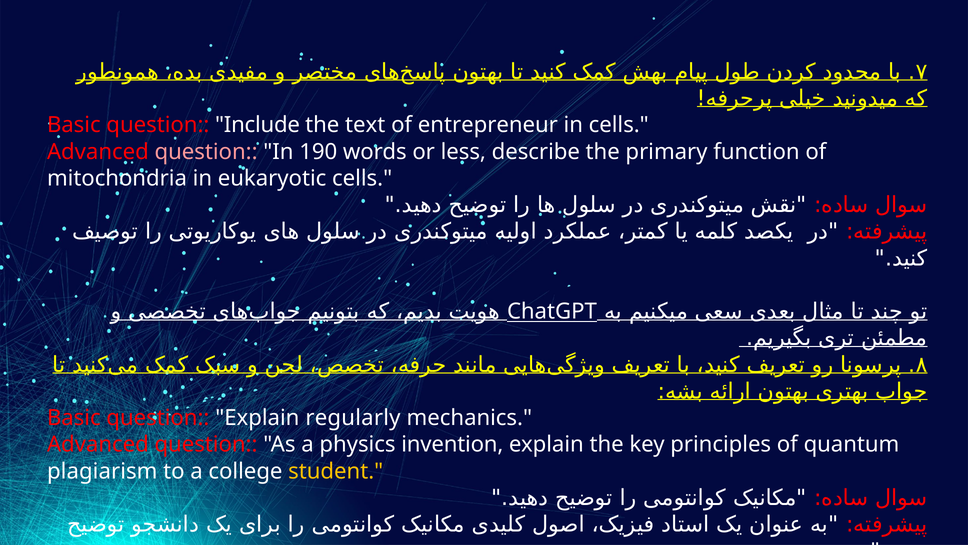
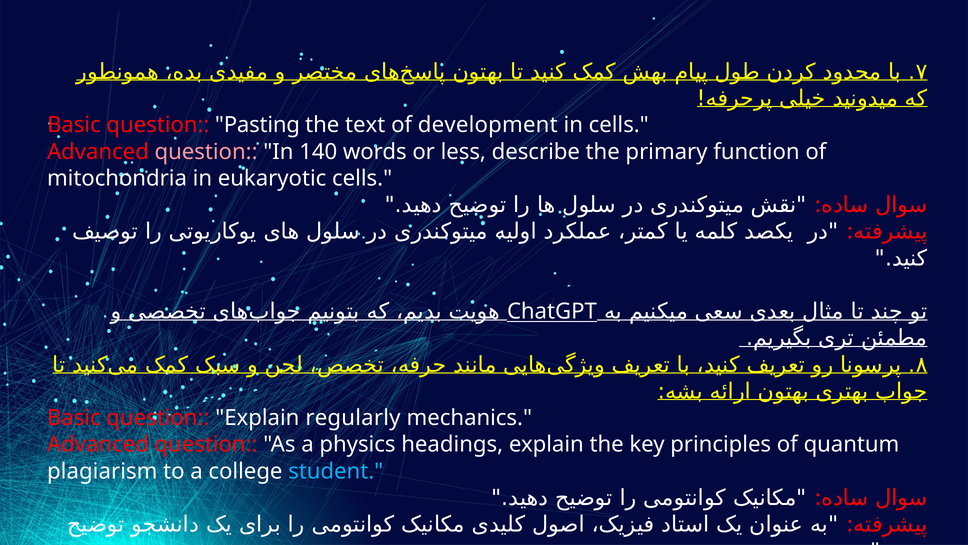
Include: Include -> Pasting
entrepreneur: entrepreneur -> development
190: 190 -> 140
invention: invention -> headings
student colour: yellow -> light blue
